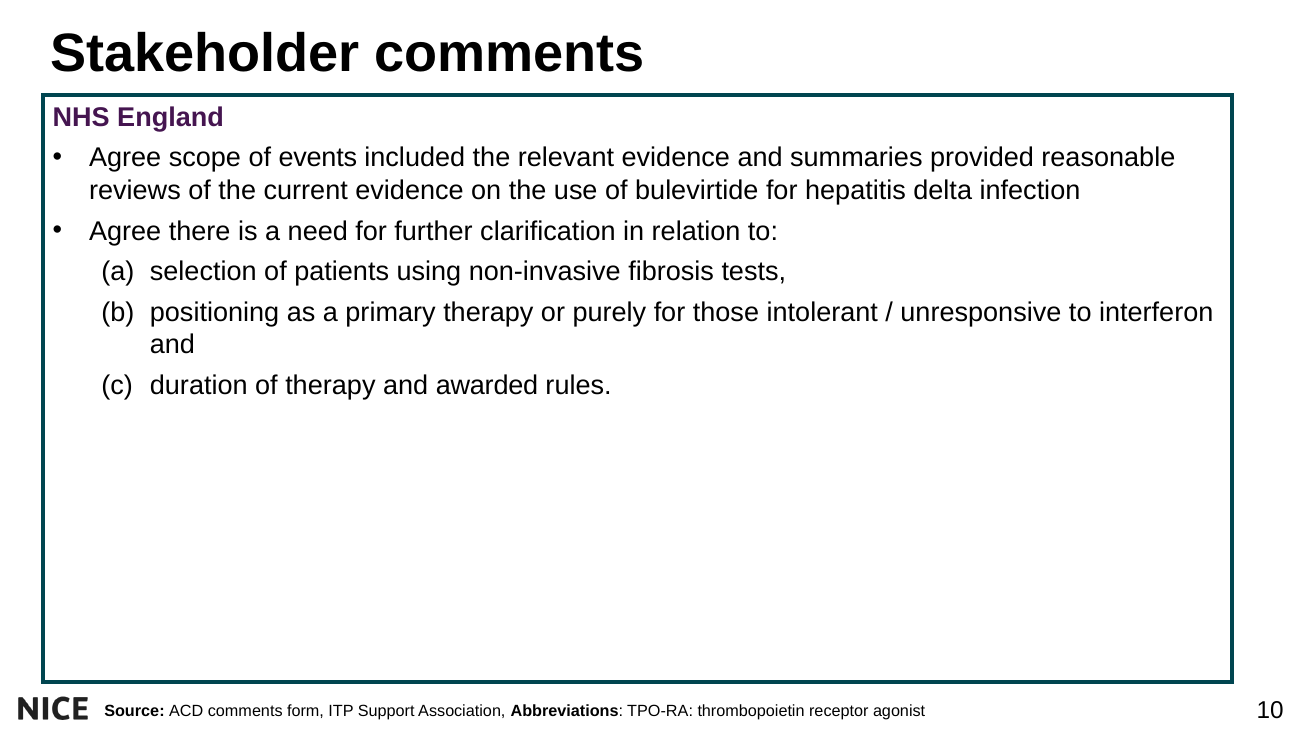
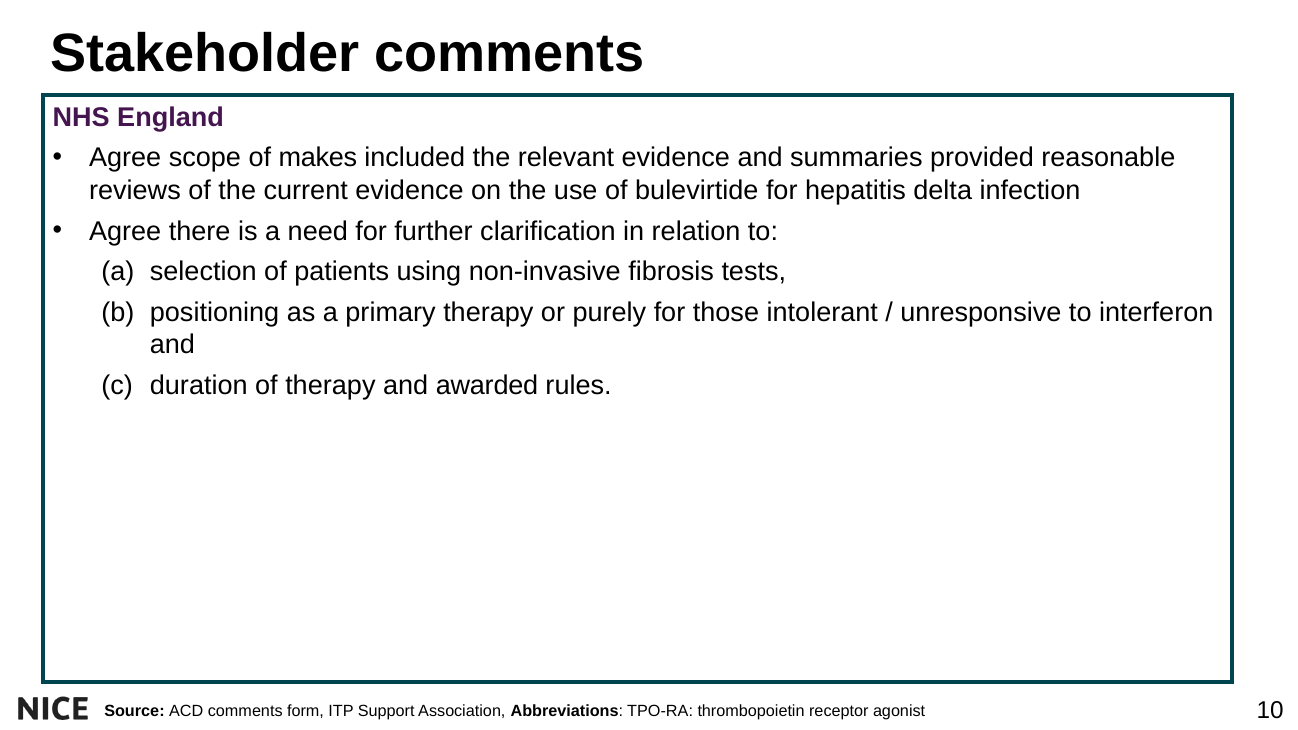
events: events -> makes
